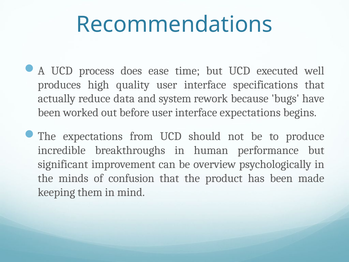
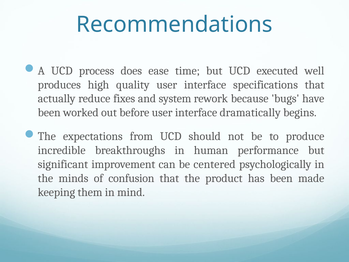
data: data -> fixes
interface expectations: expectations -> dramatically
overview: overview -> centered
